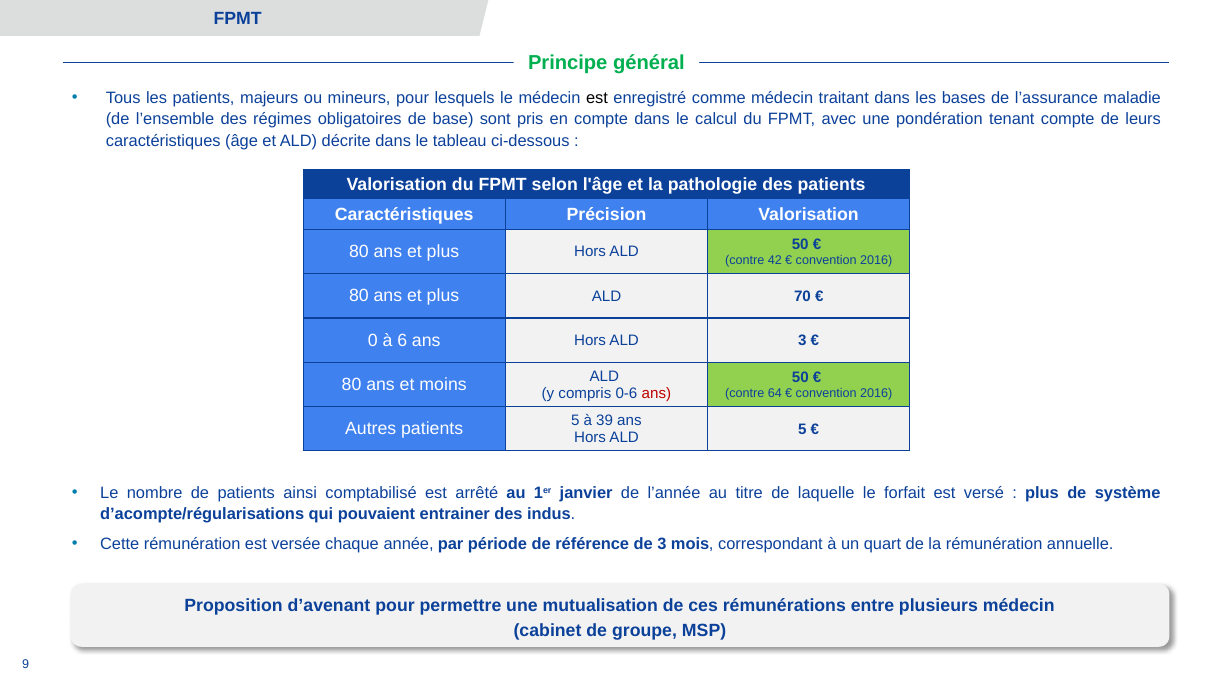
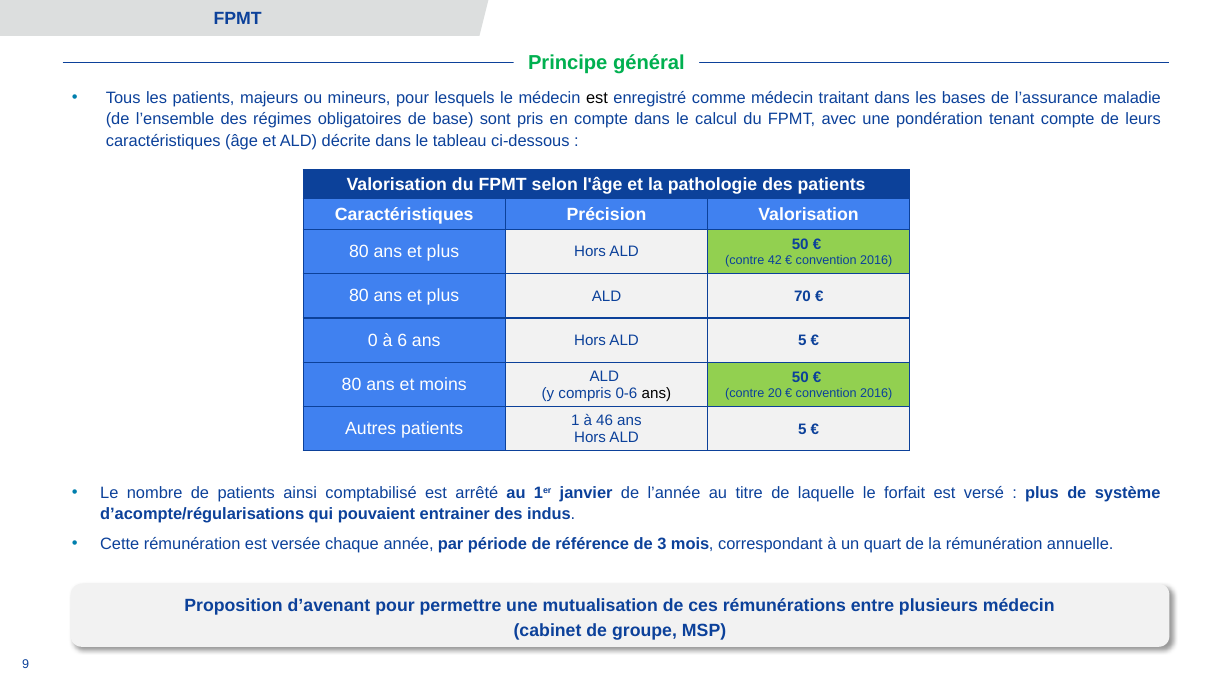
3 at (802, 341): 3 -> 5
ans at (656, 393) colour: red -> black
64: 64 -> 20
patients 5: 5 -> 1
39: 39 -> 46
